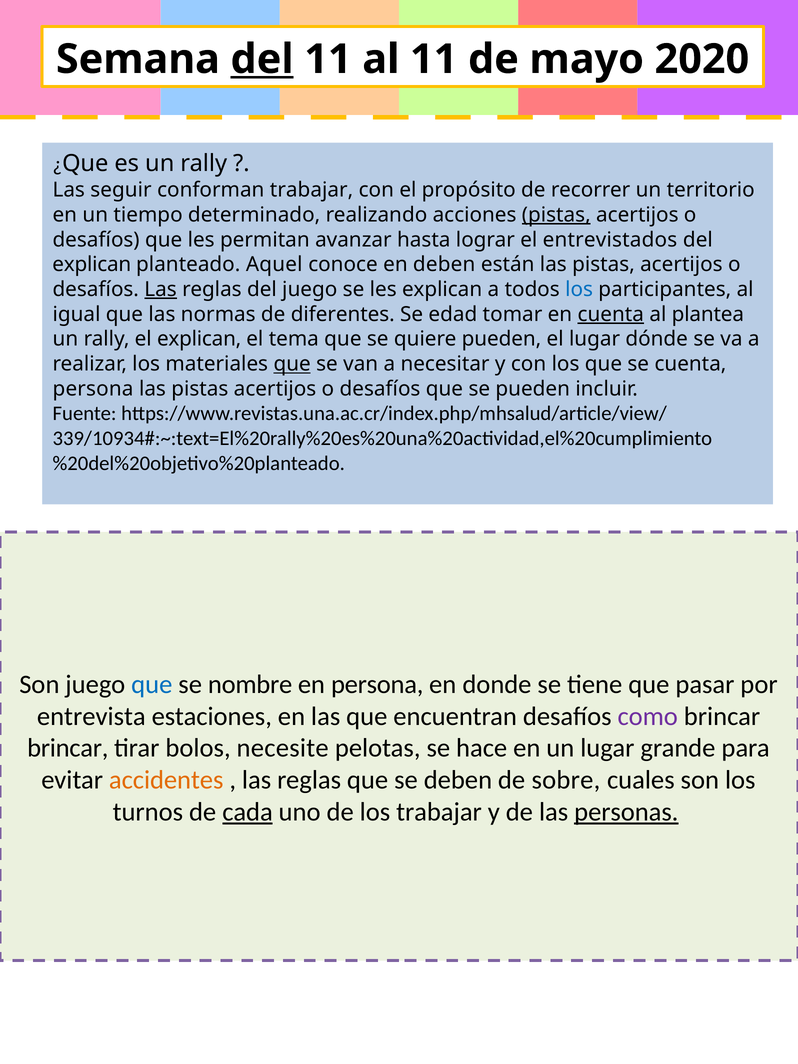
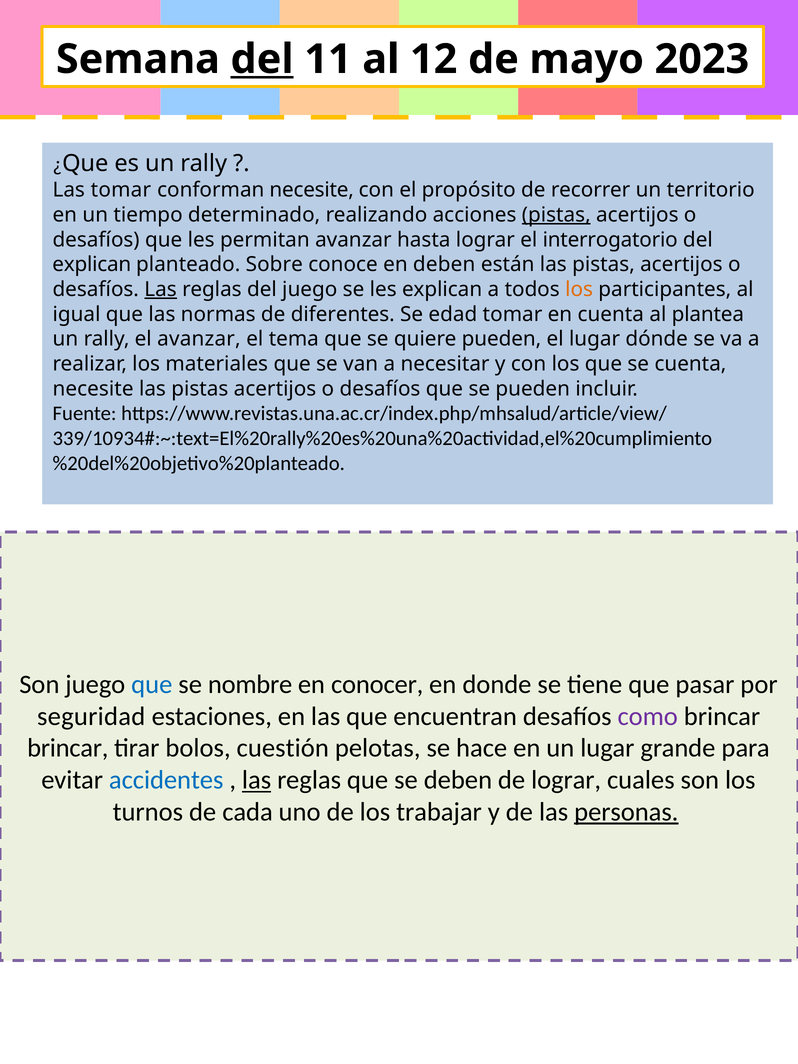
al 11: 11 -> 12
2020: 2020 -> 2023
Las seguir: seguir -> tomar
conforman trabajar: trabajar -> necesite
entrevistados: entrevistados -> interrogatorio
Aquel: Aquel -> Sobre
los at (579, 289) colour: blue -> orange
cuenta at (611, 314) underline: present -> none
el explican: explican -> avanzar
que at (292, 364) underline: present -> none
persona at (93, 389): persona -> necesite
en persona: persona -> conocer
entrevista: entrevista -> seguridad
necesite: necesite -> cuestión
accidentes colour: orange -> blue
las at (257, 780) underline: none -> present
de sobre: sobre -> lograr
cada underline: present -> none
